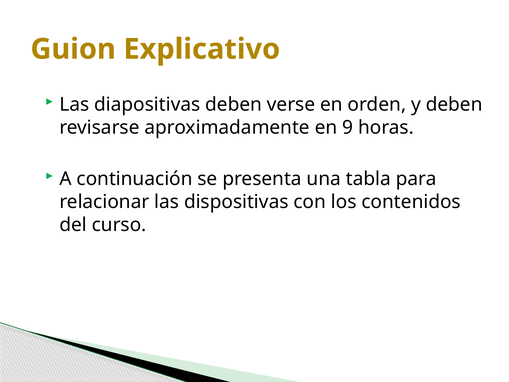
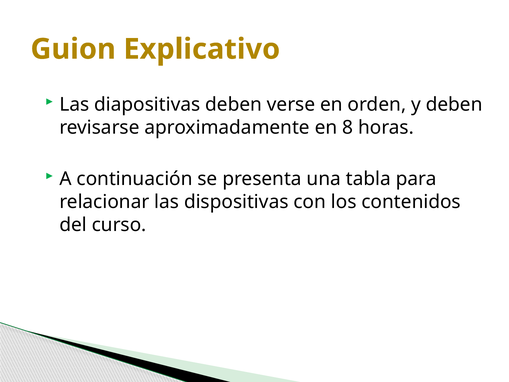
9: 9 -> 8
